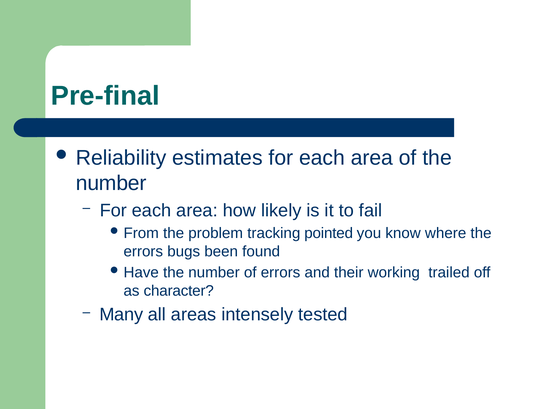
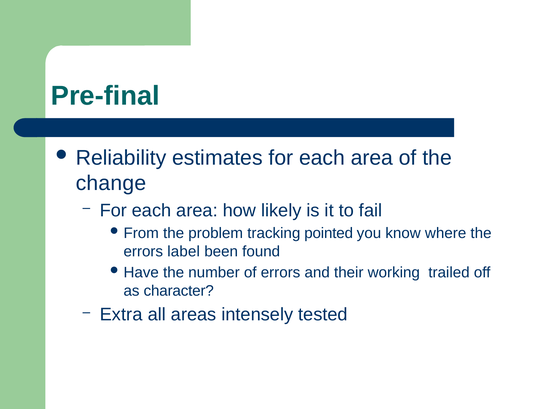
number at (111, 183): number -> change
bugs: bugs -> label
Many: Many -> Extra
